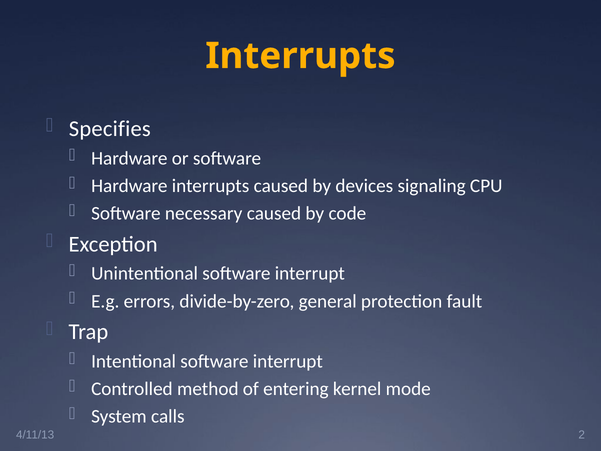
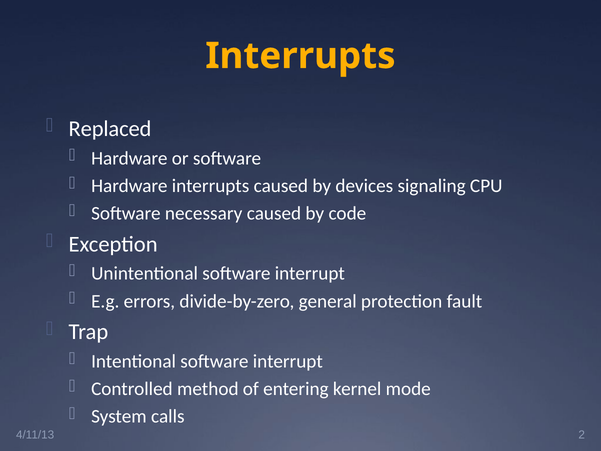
Specifies: Specifies -> Replaced
